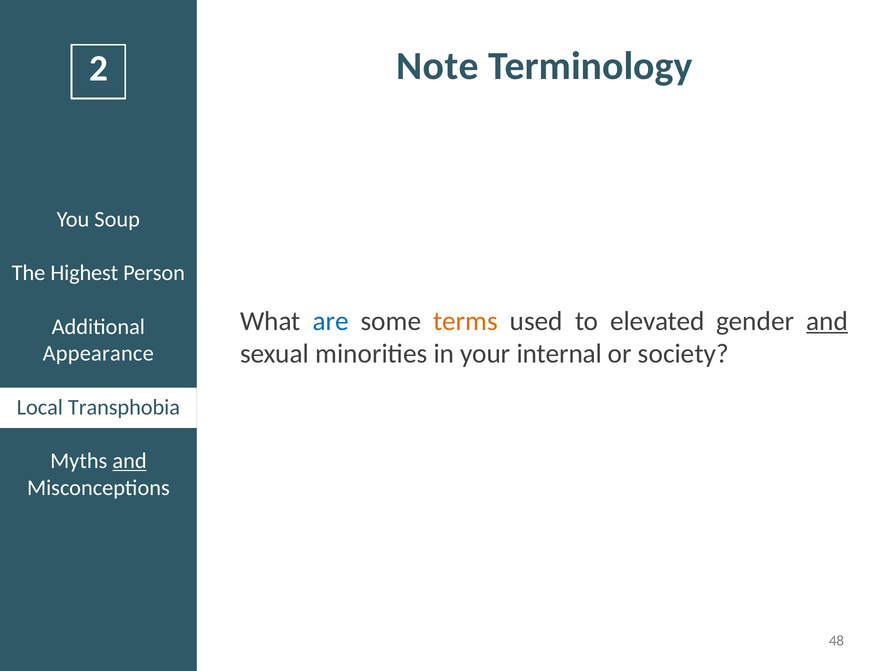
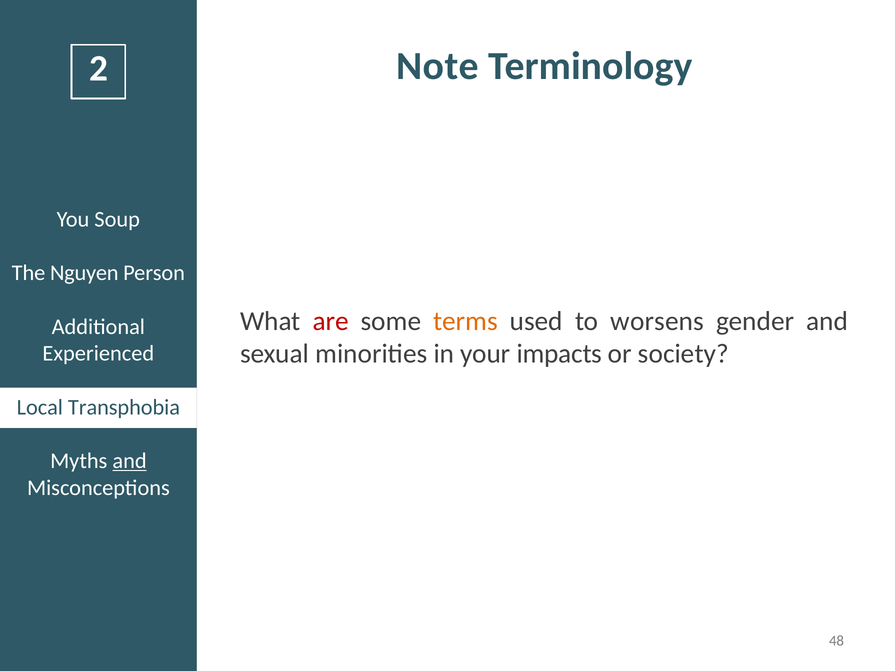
Highest: Highest -> Nguyen
are colour: blue -> red
elevated: elevated -> worsens
and at (827, 321) underline: present -> none
internal: internal -> impacts
Appearance: Appearance -> Experienced
